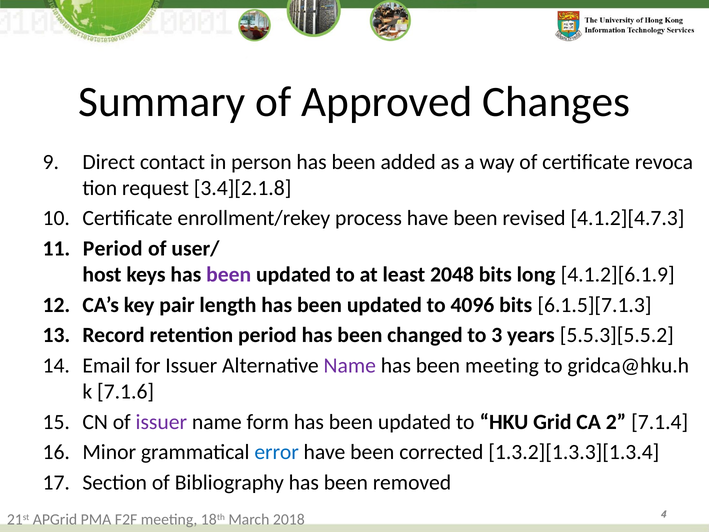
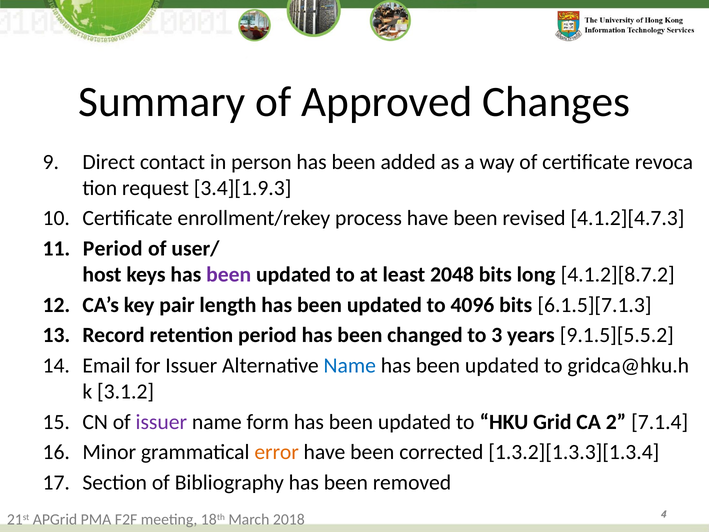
3.4][2.1.8: 3.4][2.1.8 -> 3.4][1.9.3
4.1.2][6.1.9: 4.1.2][6.1.9 -> 4.1.2][8.7.2
5.5.3][5.5.2: 5.5.3][5.5.2 -> 9.1.5][5.5.2
Name at (350, 365) colour: purple -> blue
meeting at (502, 365): meeting -> updated
7.1.6: 7.1.6 -> 3.1.2
error colour: blue -> orange
